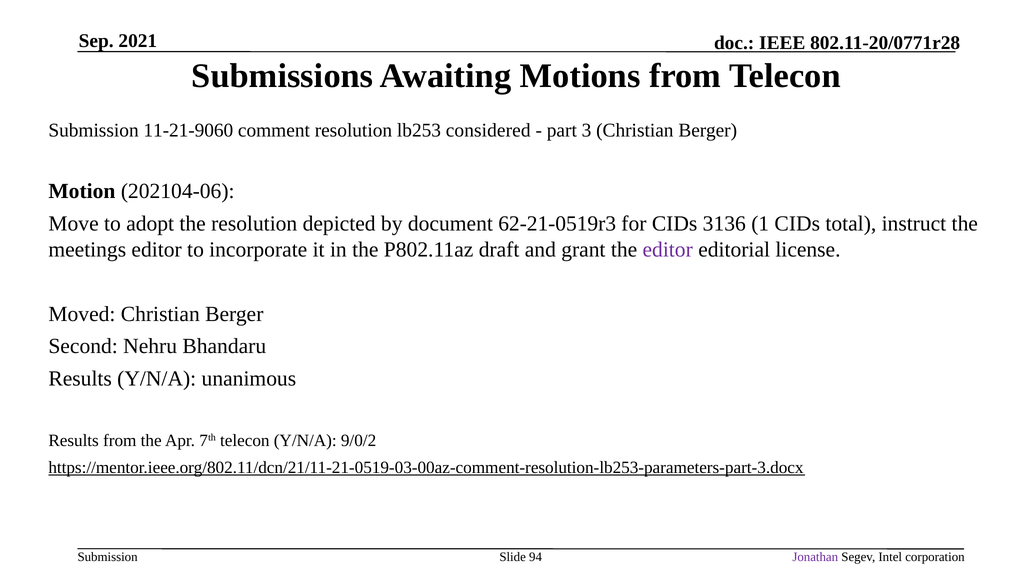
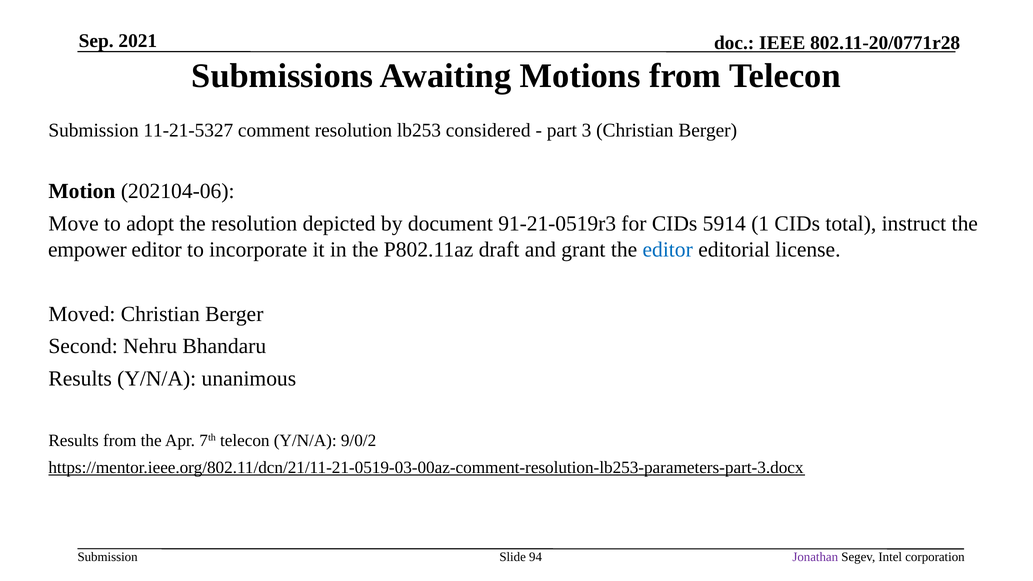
11-21-9060: 11-21-9060 -> 11-21-5327
62-21-0519r3: 62-21-0519r3 -> 91-21-0519r3
3136: 3136 -> 5914
meetings: meetings -> empower
editor at (668, 249) colour: purple -> blue
